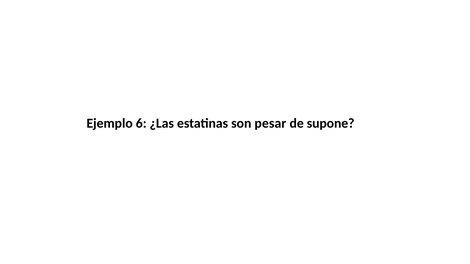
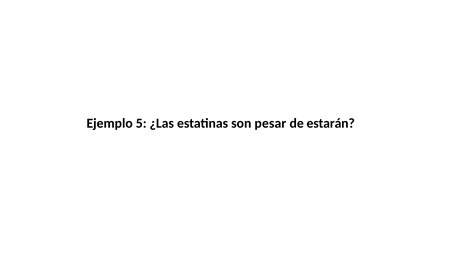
6: 6 -> 5
supone: supone -> estarán
